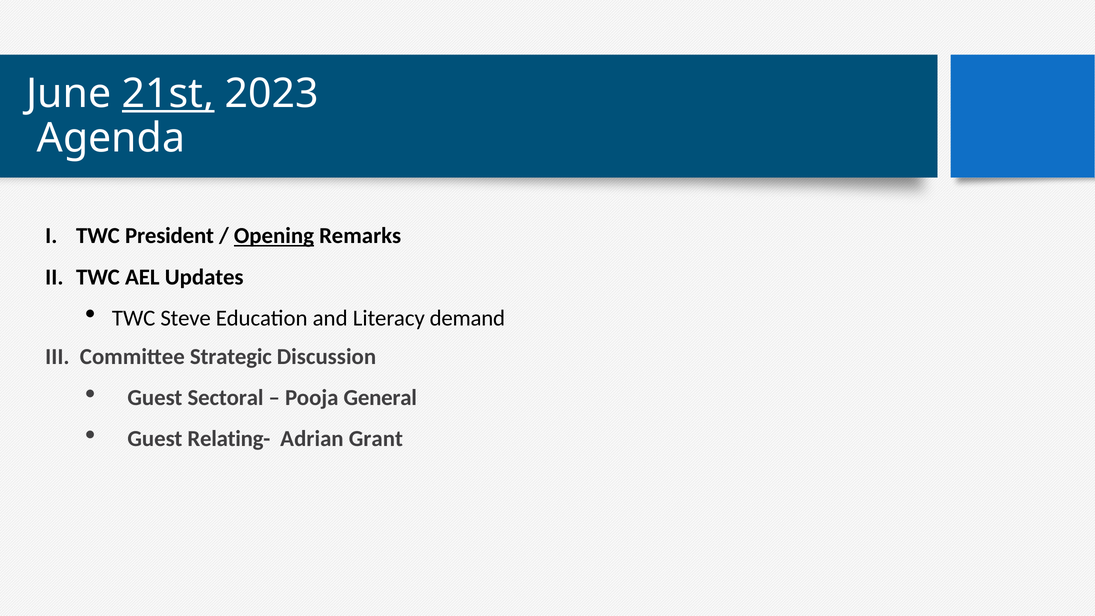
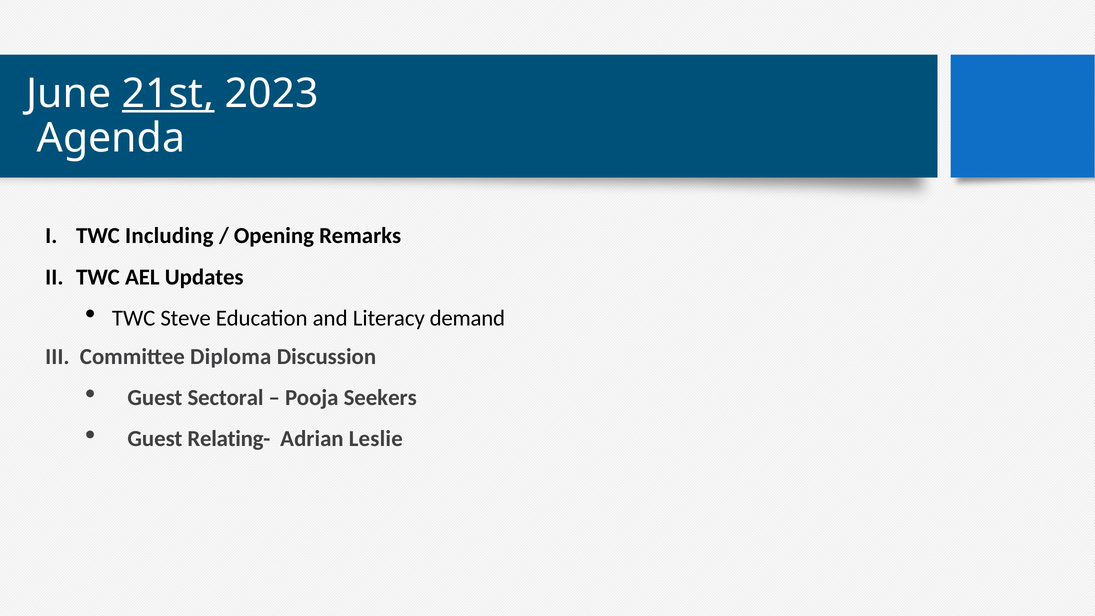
President: President -> Including
Opening underline: present -> none
Strategic: Strategic -> Diploma
General: General -> Seekers
Grant: Grant -> Leslie
